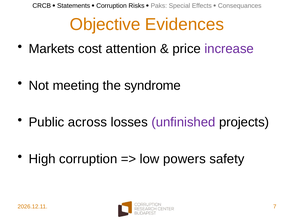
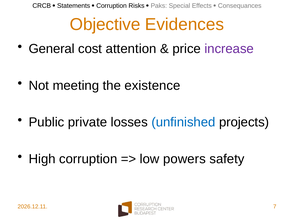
Markets: Markets -> General
syndrome: syndrome -> existence
across: across -> private
unfinished colour: purple -> blue
